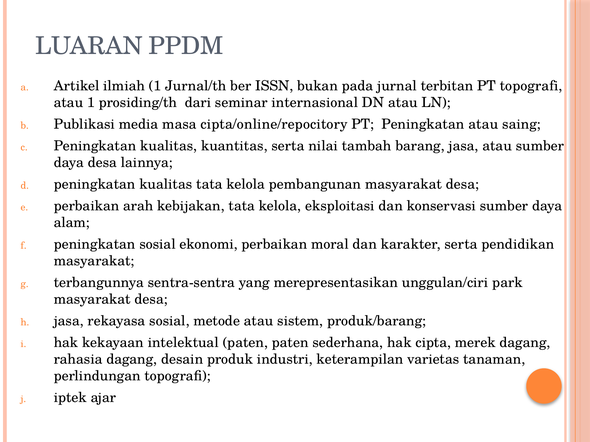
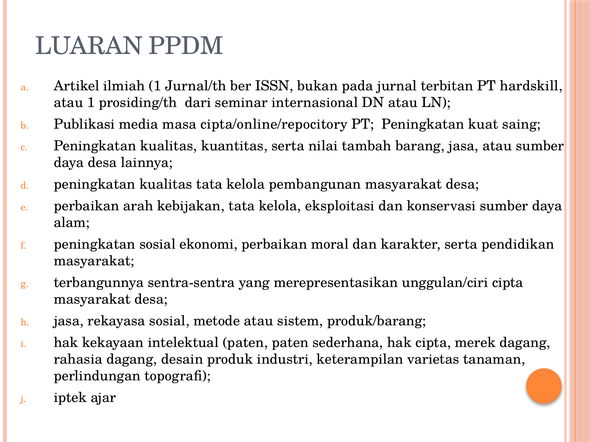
PT topografi: topografi -> hardskill
Peningkatan atau: atau -> kuat
unggulan/ciri park: park -> cipta
